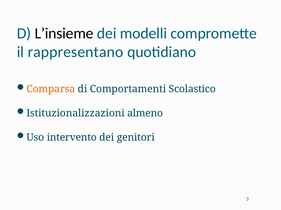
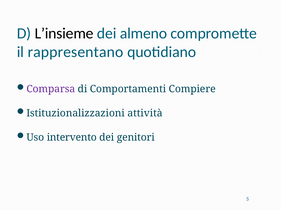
modelli: modelli -> almeno
Comparsa colour: orange -> purple
Scolastico: Scolastico -> Compiere
almeno: almeno -> attività
